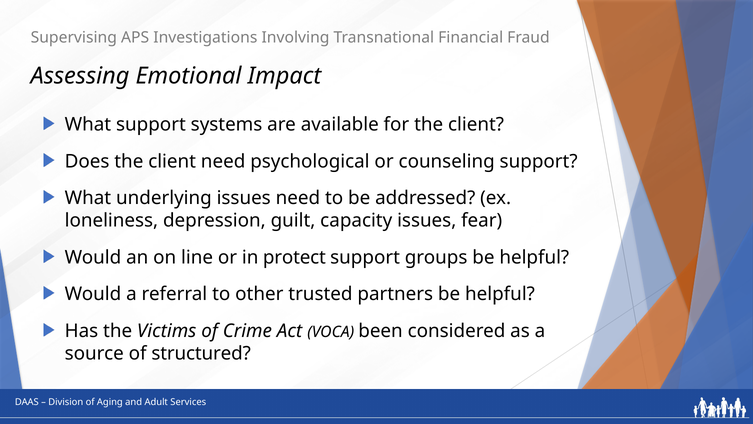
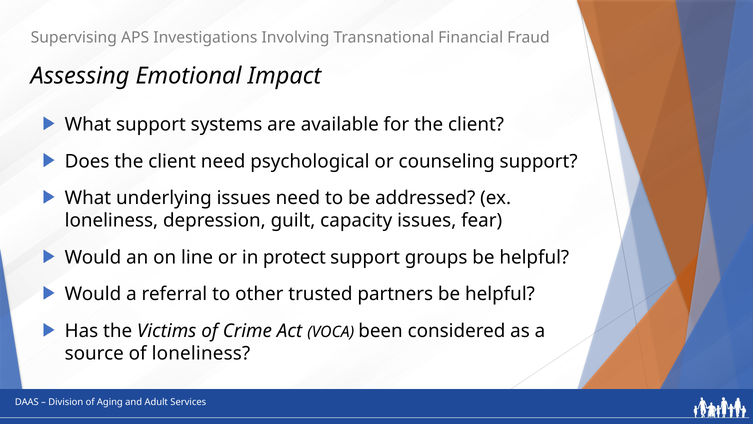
of structured: structured -> loneliness
